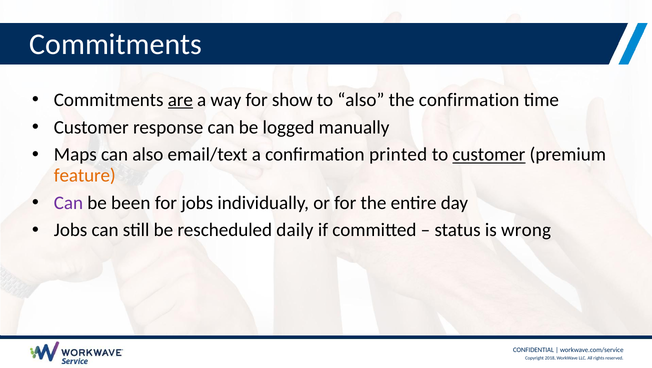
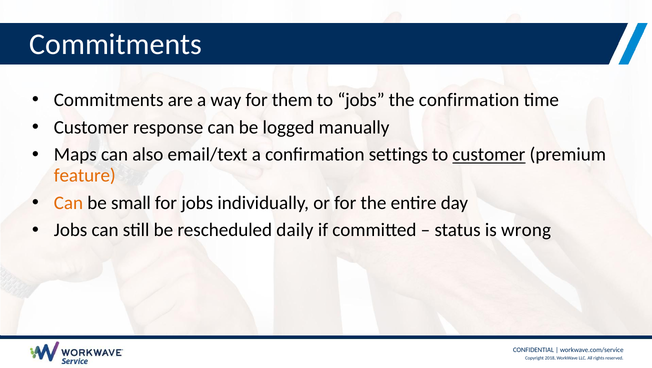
are underline: present -> none
show: show -> them
to also: also -> jobs
printed: printed -> settings
Can at (68, 203) colour: purple -> orange
been: been -> small
